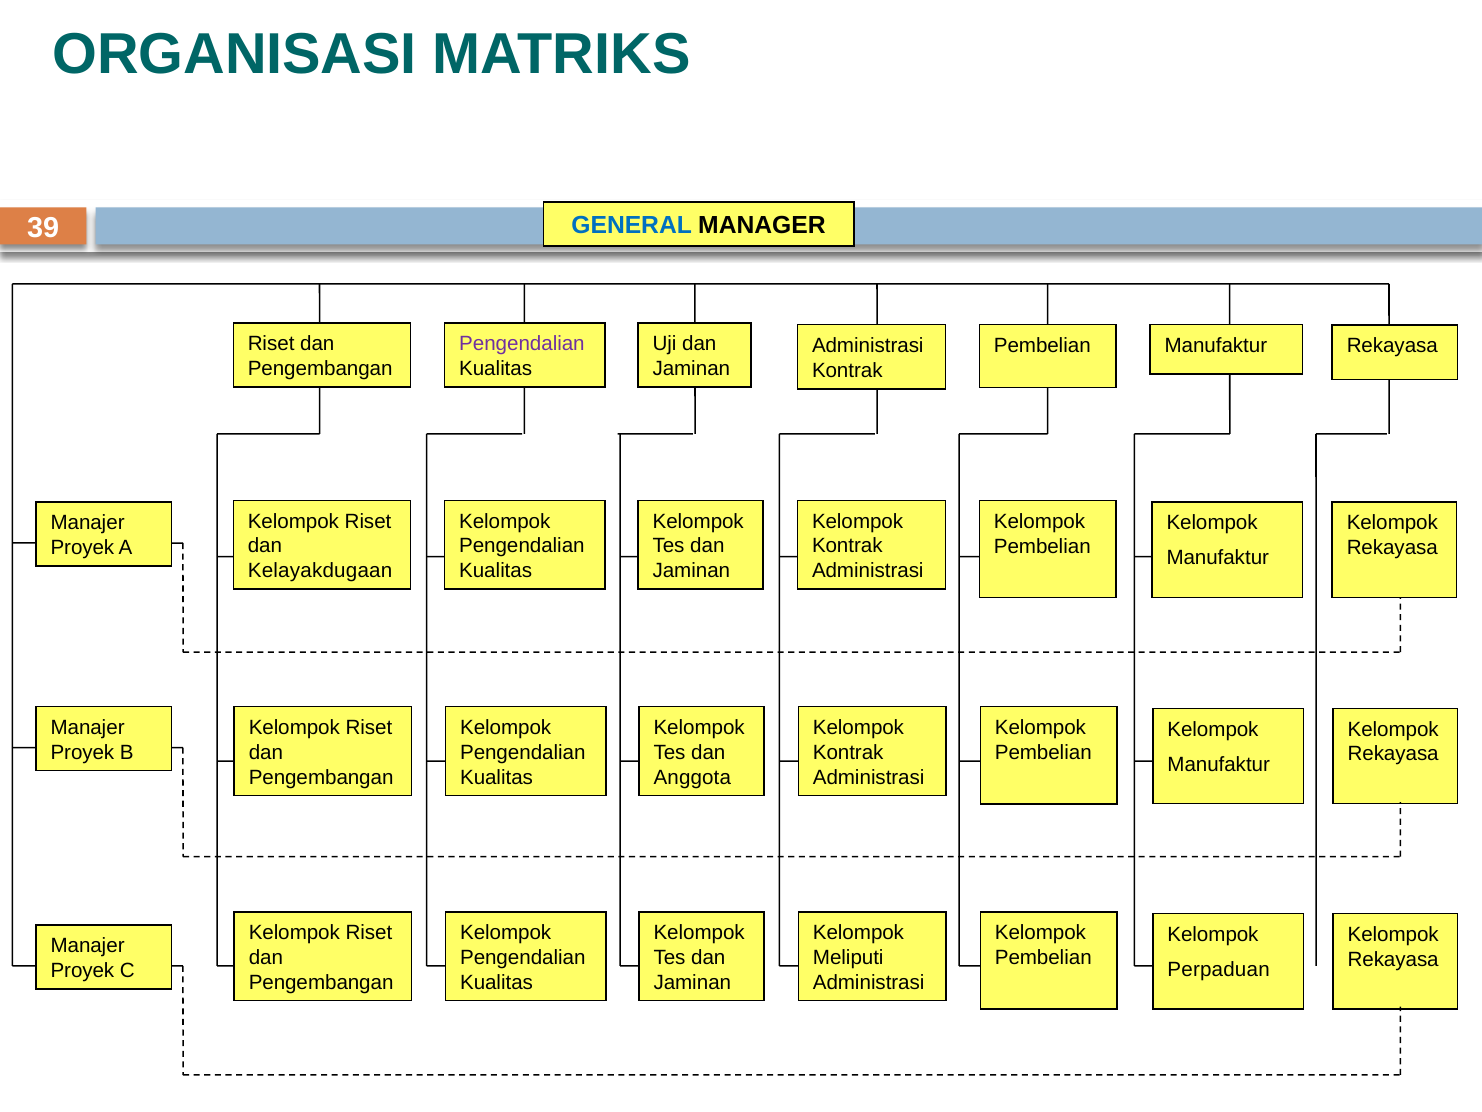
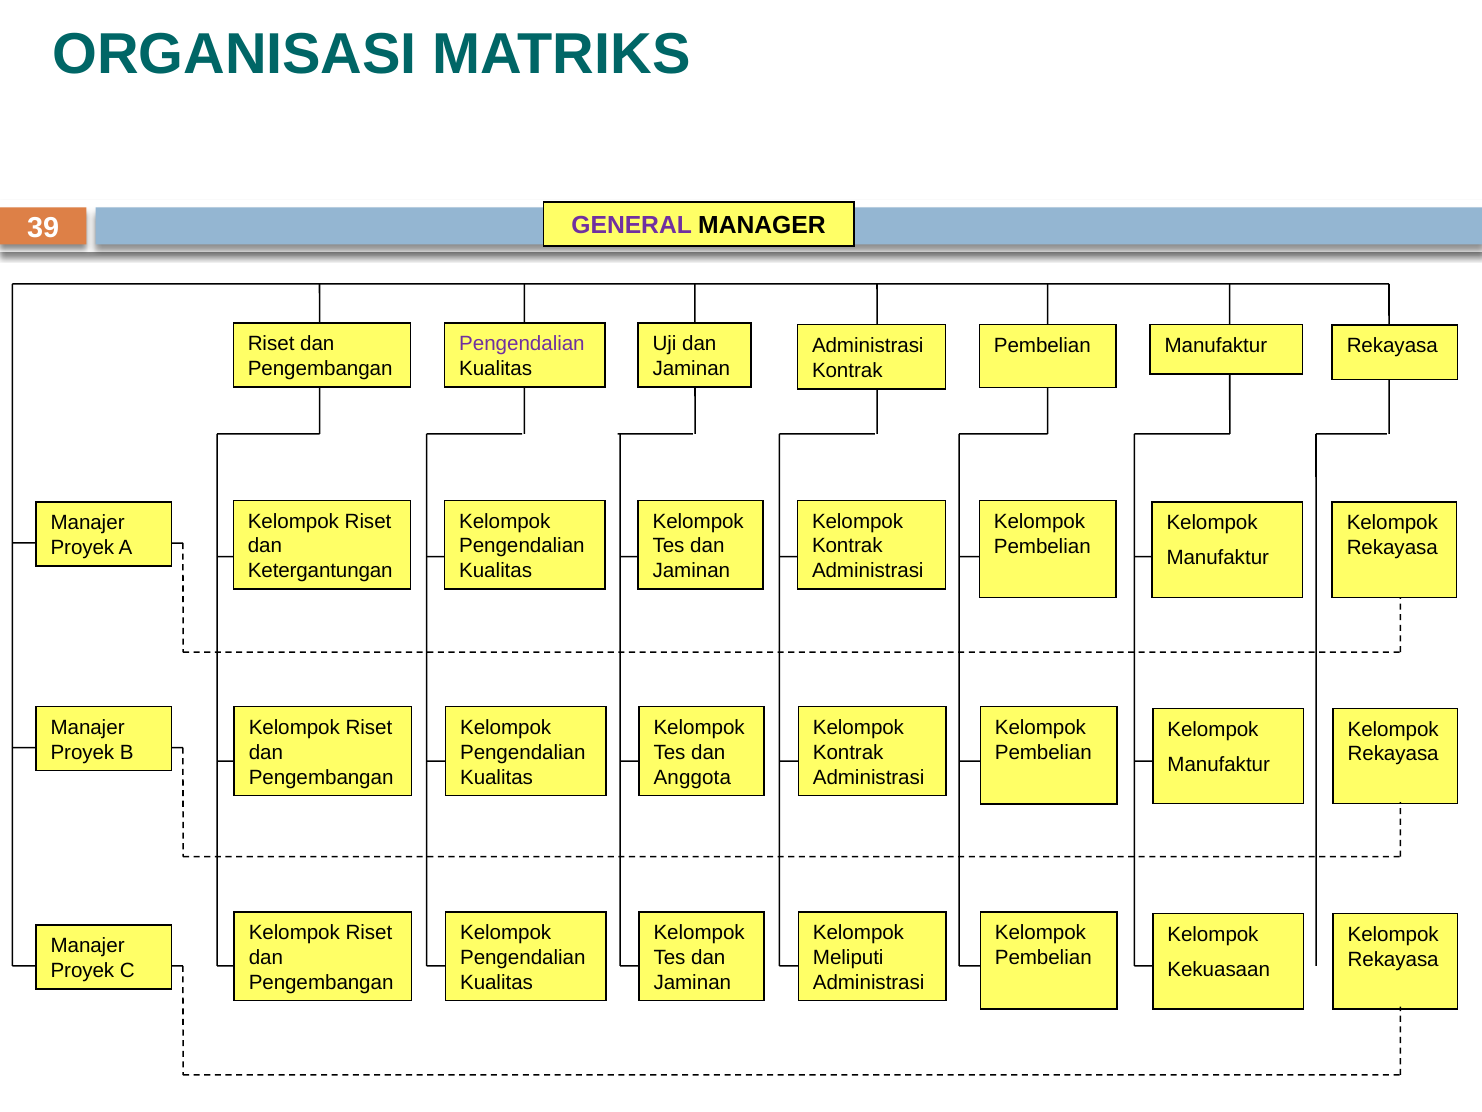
GENERAL colour: blue -> purple
Kelayakdugaan: Kelayakdugaan -> Ketergantungan
Perpaduan: Perpaduan -> Kekuasaan
